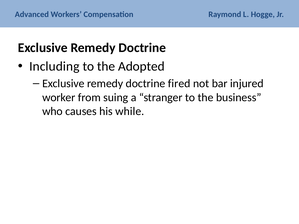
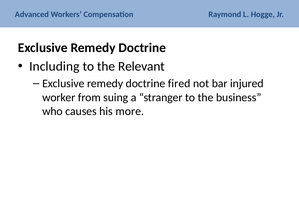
Adopted: Adopted -> Relevant
while: while -> more
